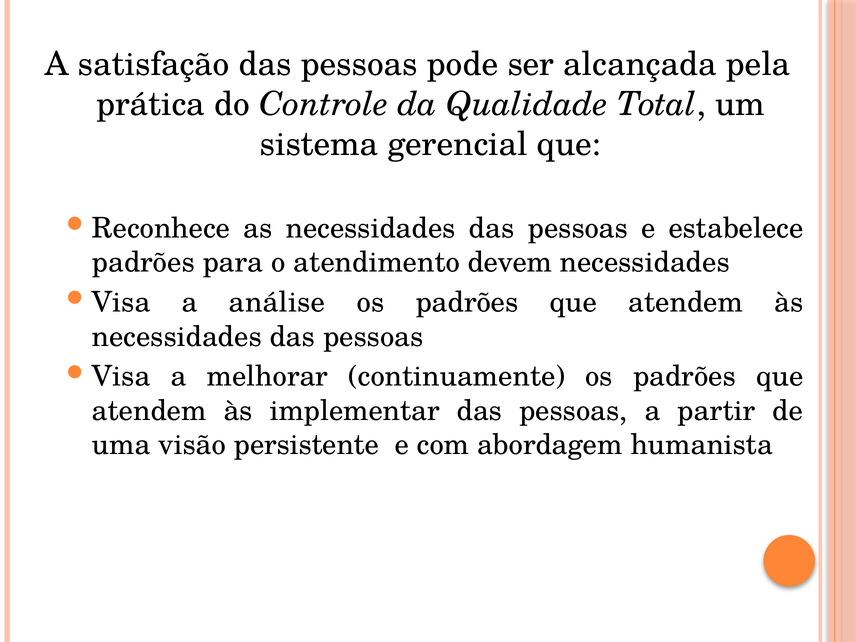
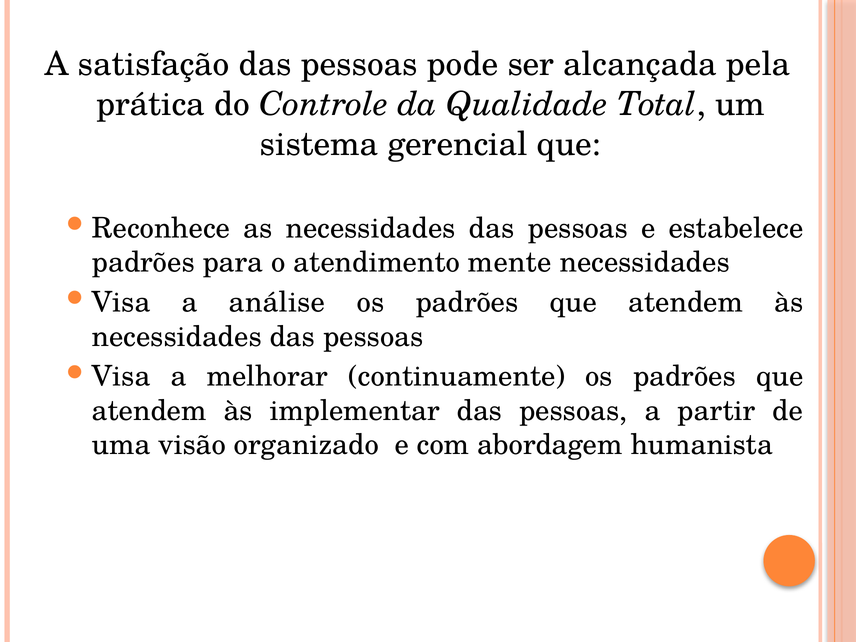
devem: devem -> mente
persistente: persistente -> organizado
